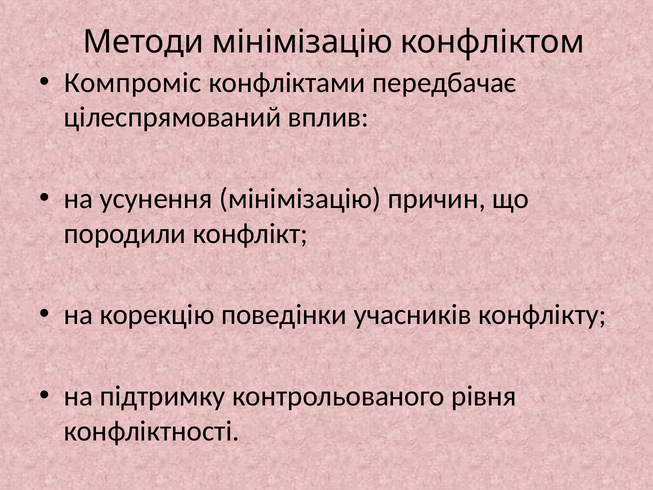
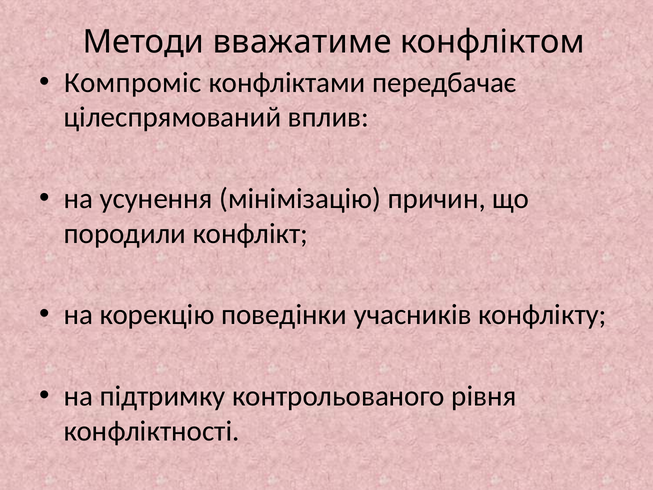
Методи мінімізацію: мінімізацію -> вважатиме
